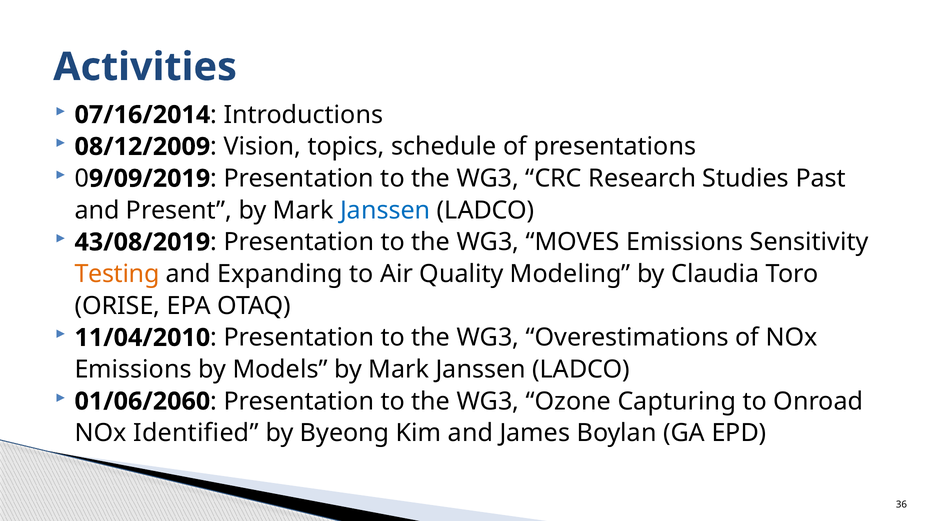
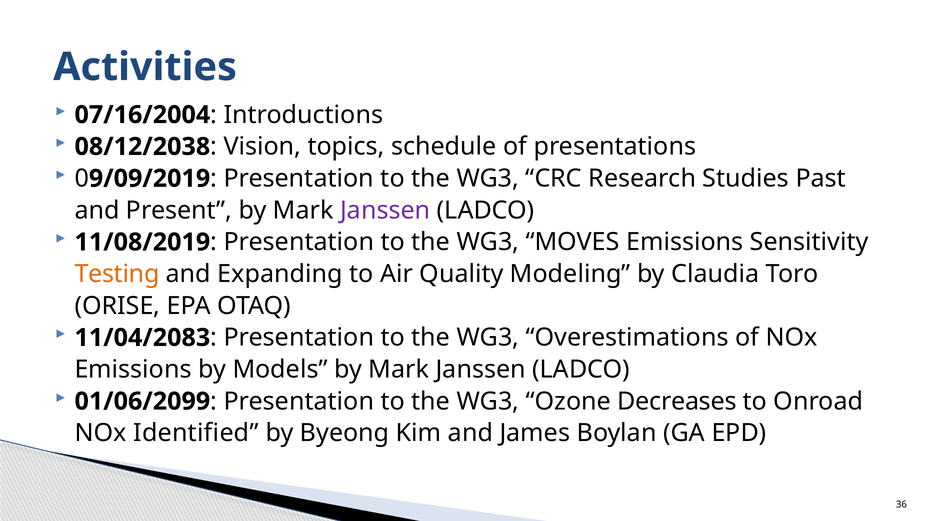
07/16/2014: 07/16/2014 -> 07/16/2004
08/12/2009: 08/12/2009 -> 08/12/2038
Janssen at (385, 210) colour: blue -> purple
43/08/2019: 43/08/2019 -> 11/08/2019
11/04/2010: 11/04/2010 -> 11/04/2083
01/06/2060: 01/06/2060 -> 01/06/2099
Capturing: Capturing -> Decreases
